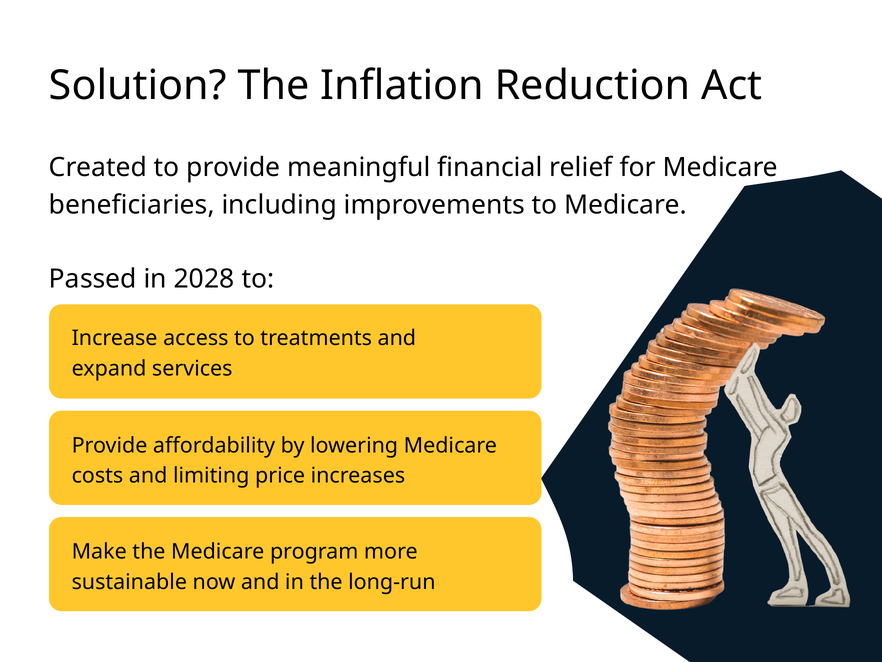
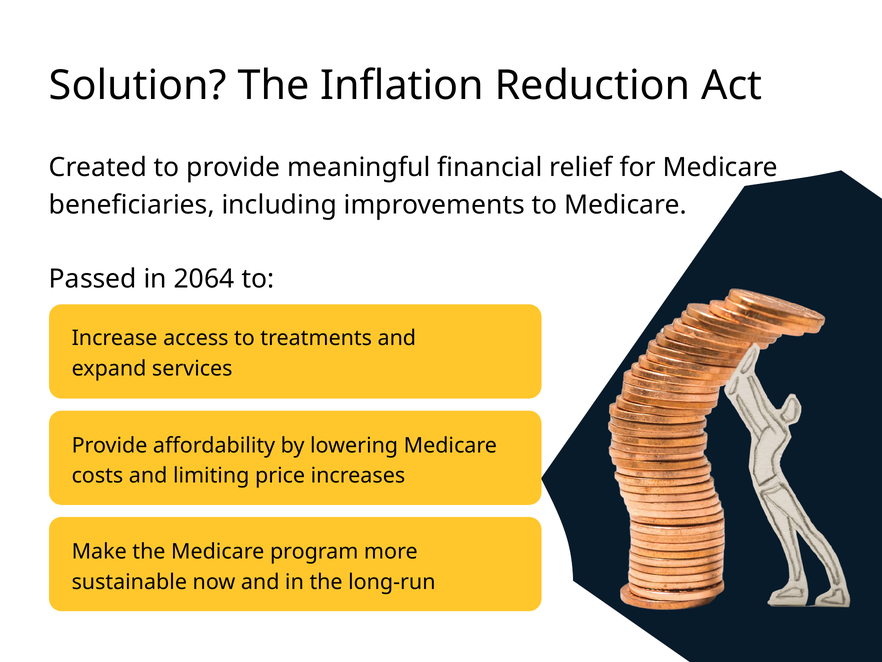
2028: 2028 -> 2064
